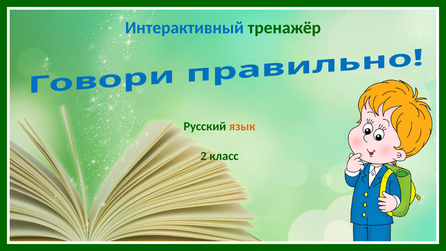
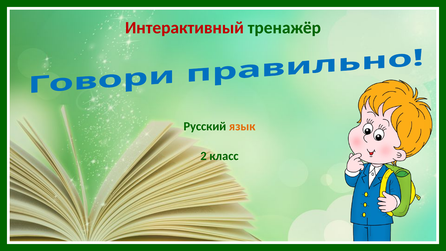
Интерактивный colour: blue -> red
